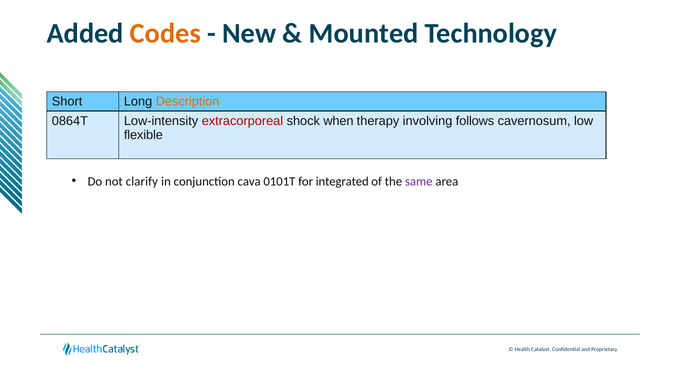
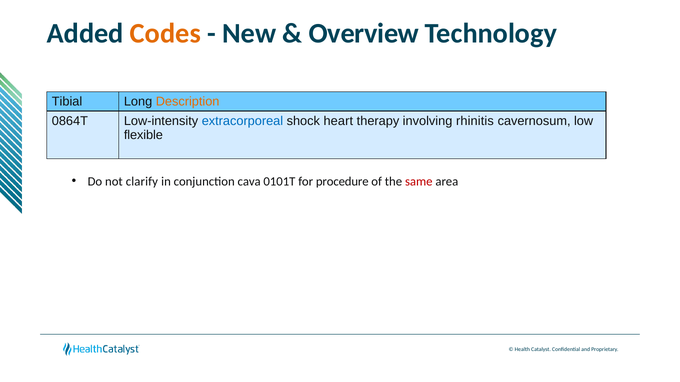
Mounted: Mounted -> Overview
Short: Short -> Tibial
extracorporeal colour: red -> blue
when: when -> heart
follows: follows -> rhinitis
integrated: integrated -> procedure
same colour: purple -> red
